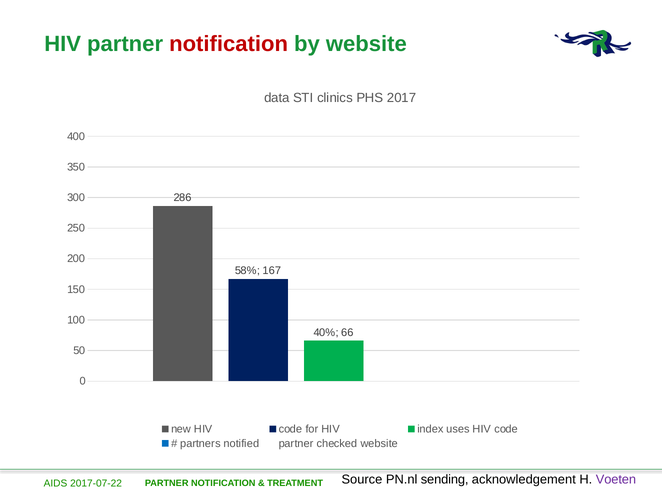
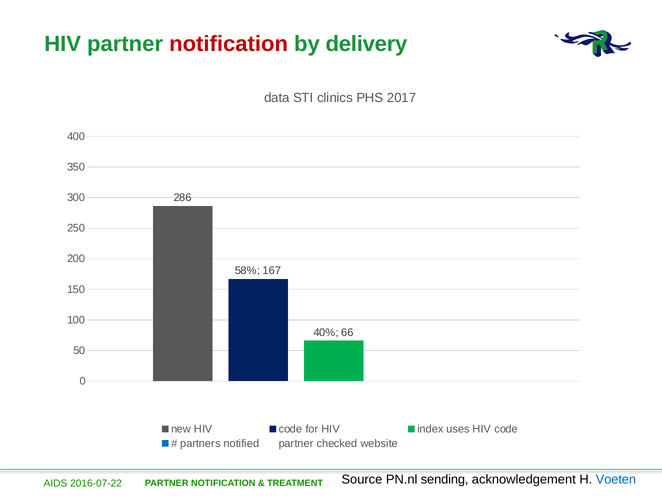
by website: website -> delivery
Voeten colour: purple -> blue
2017-07-22: 2017-07-22 -> 2016-07-22
